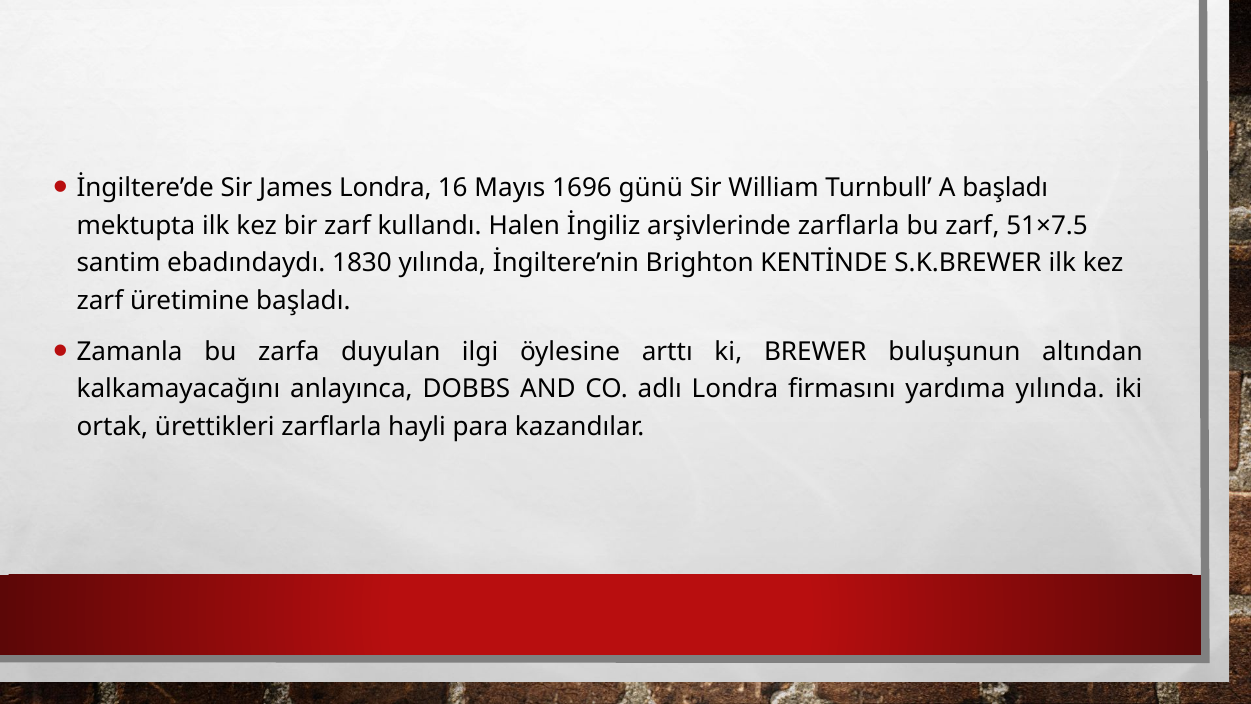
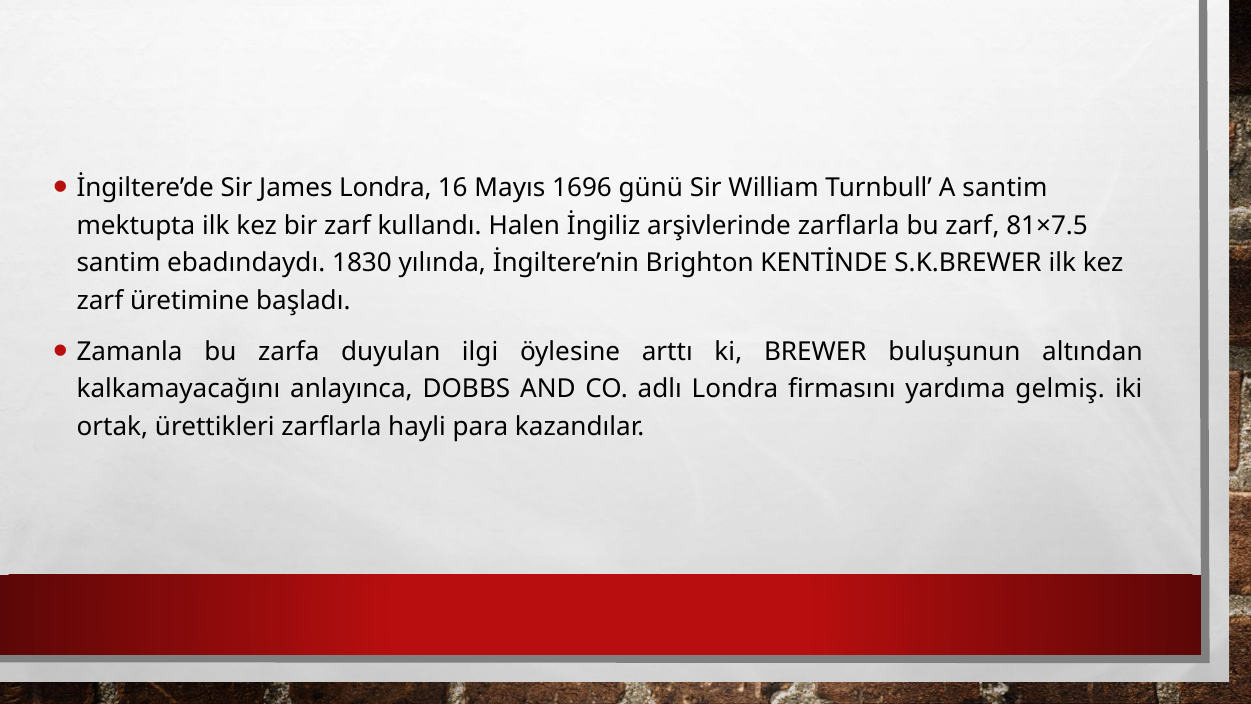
A başladı: başladı -> santim
51×7.5: 51×7.5 -> 81×7.5
yardıma yılında: yılında -> gelmiş
